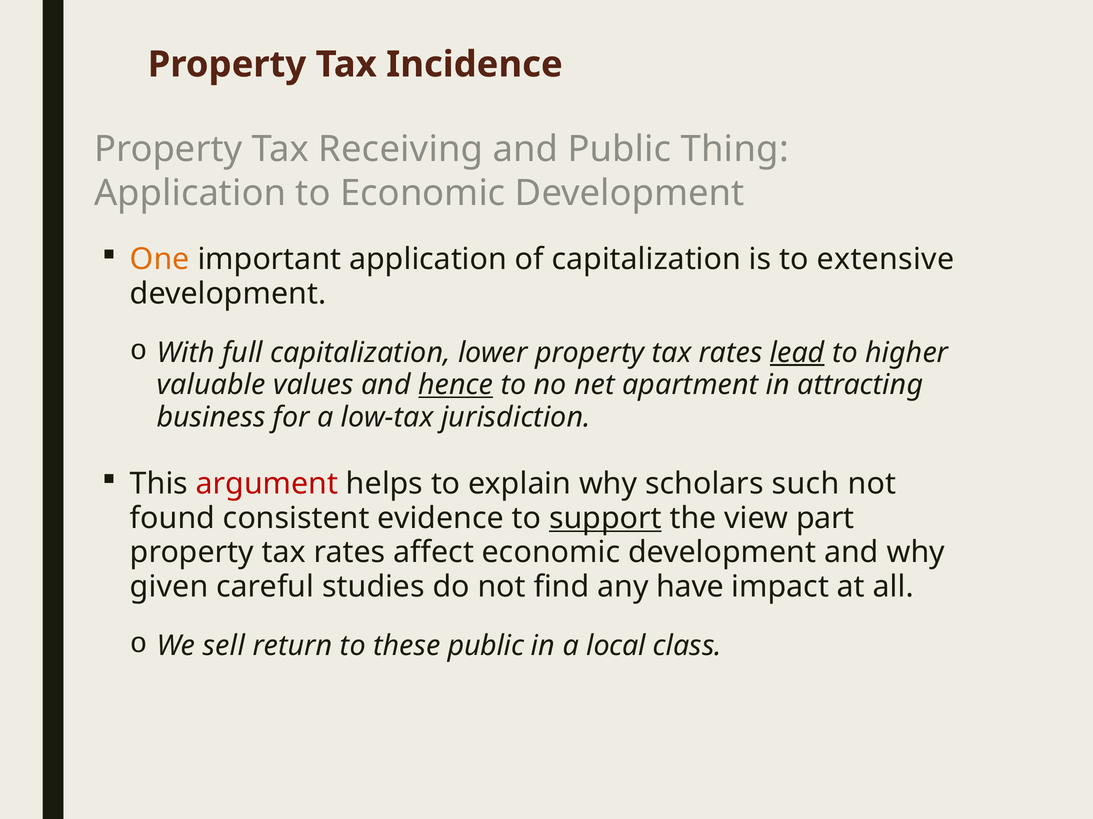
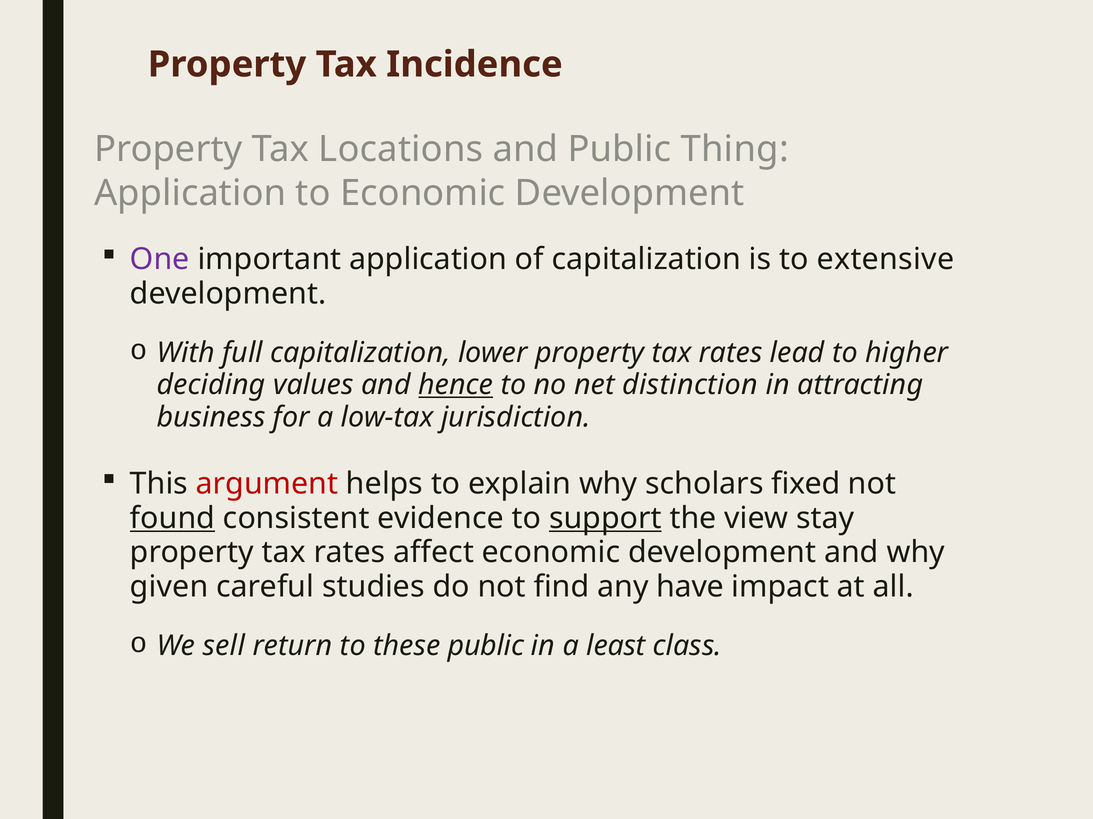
Receiving: Receiving -> Locations
One colour: orange -> purple
lead underline: present -> none
valuable: valuable -> deciding
apartment: apartment -> distinction
such: such -> fixed
found underline: none -> present
part: part -> stay
local: local -> least
